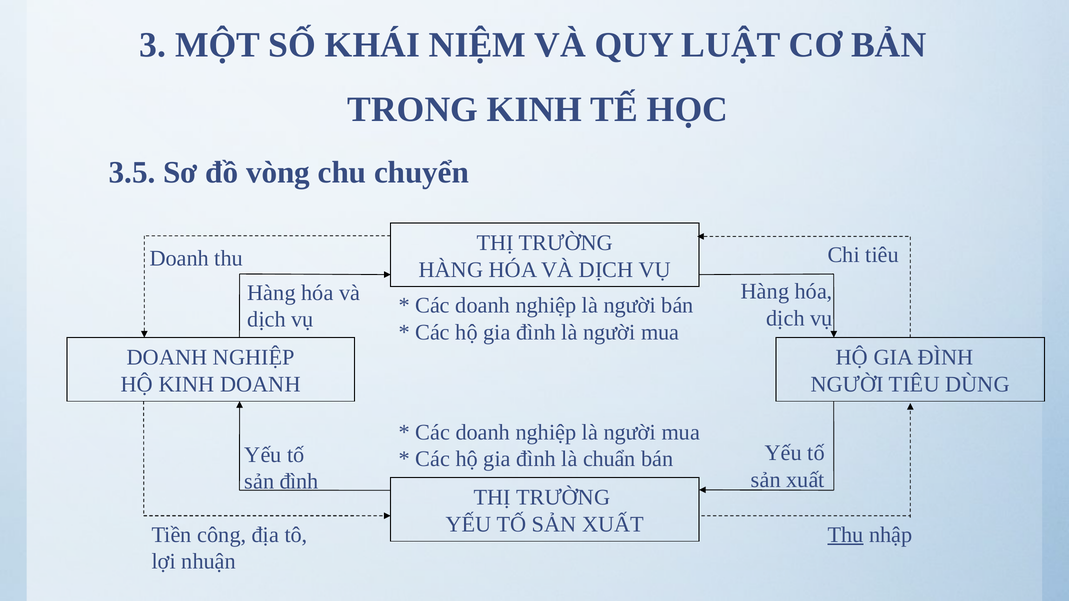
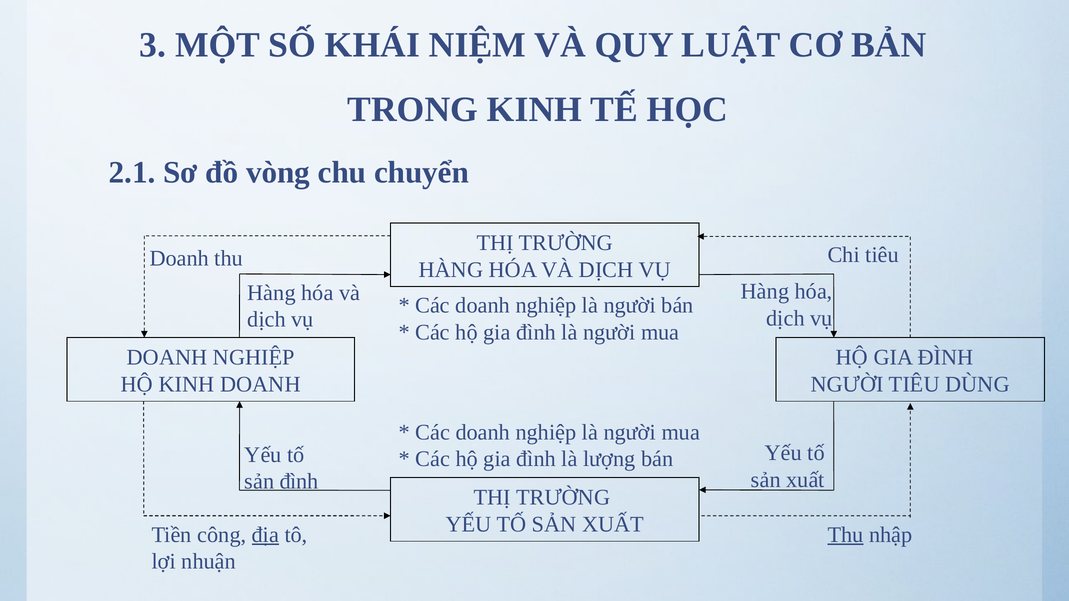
3.5: 3.5 -> 2.1
chuẩn: chuẩn -> lượng
địa underline: none -> present
